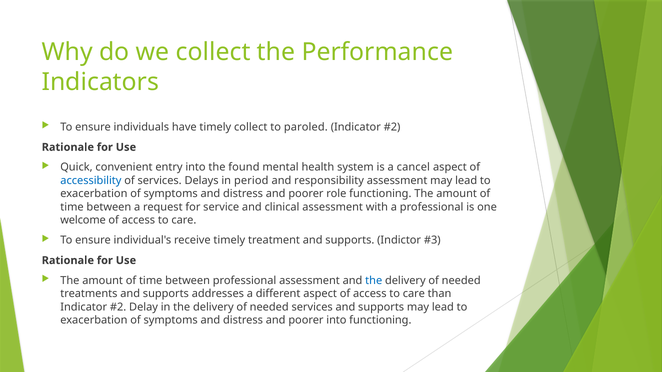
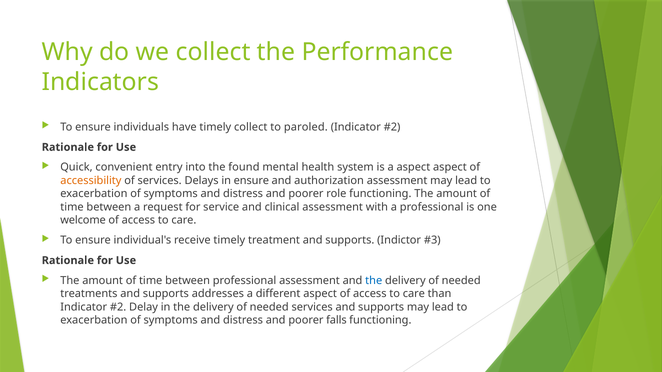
a cancel: cancel -> aspect
accessibility colour: blue -> orange
in period: period -> ensure
responsibility: responsibility -> authorization
poorer into: into -> falls
